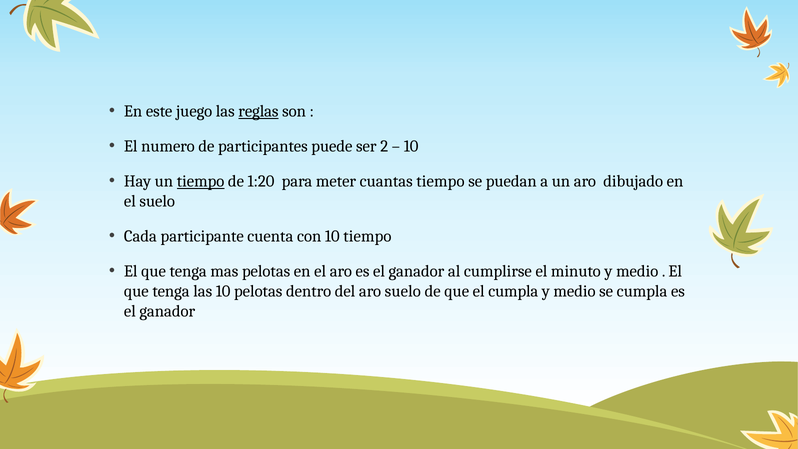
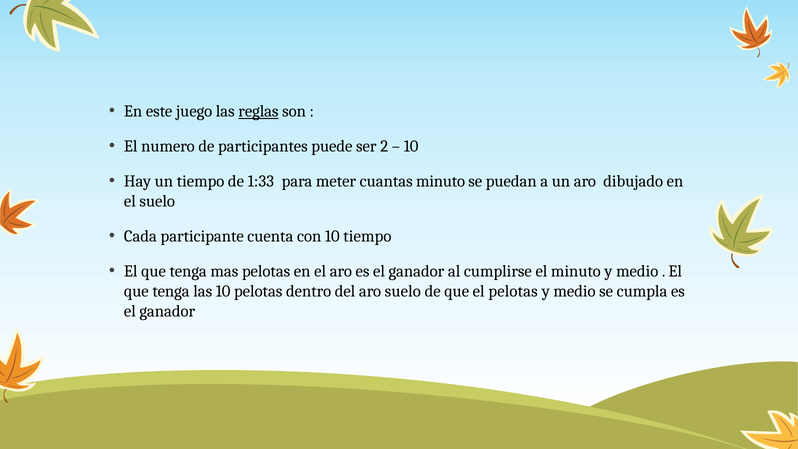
tiempo at (201, 181) underline: present -> none
1:20: 1:20 -> 1:33
cuantas tiempo: tiempo -> minuto
el cumpla: cumpla -> pelotas
